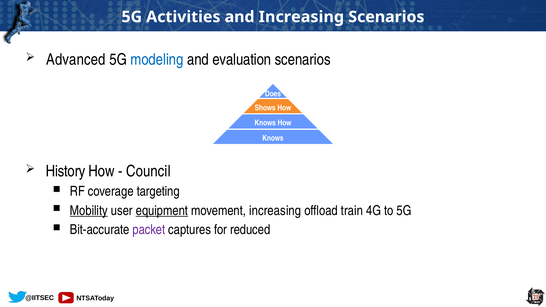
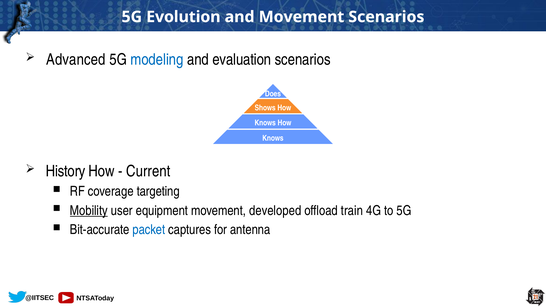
Activities: Activities -> Evolution
and Increasing: Increasing -> Movement
Council: Council -> Current
equipment underline: present -> none
movement increasing: increasing -> developed
packet colour: purple -> blue
reduced: reduced -> antenna
